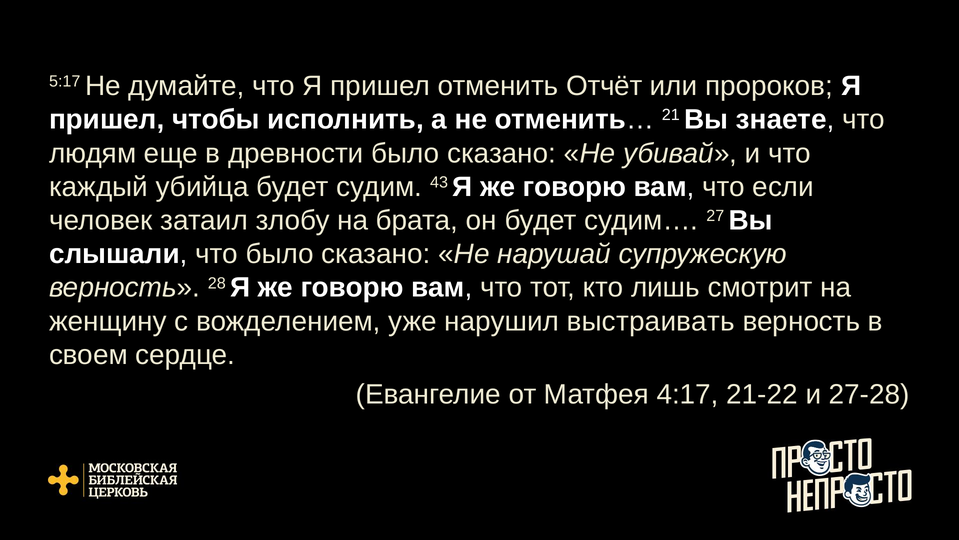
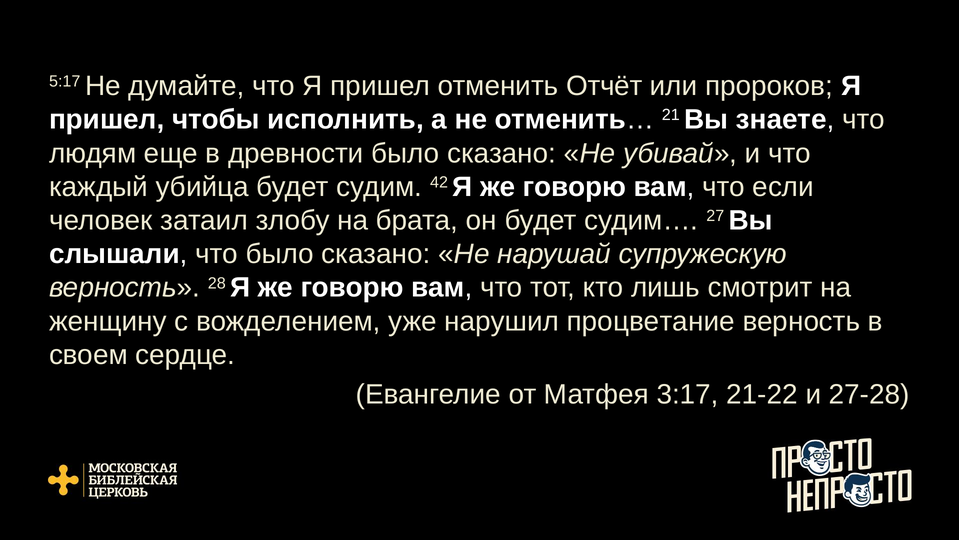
43: 43 -> 42
выстраивать: выстраивать -> процветание
4:17: 4:17 -> 3:17
